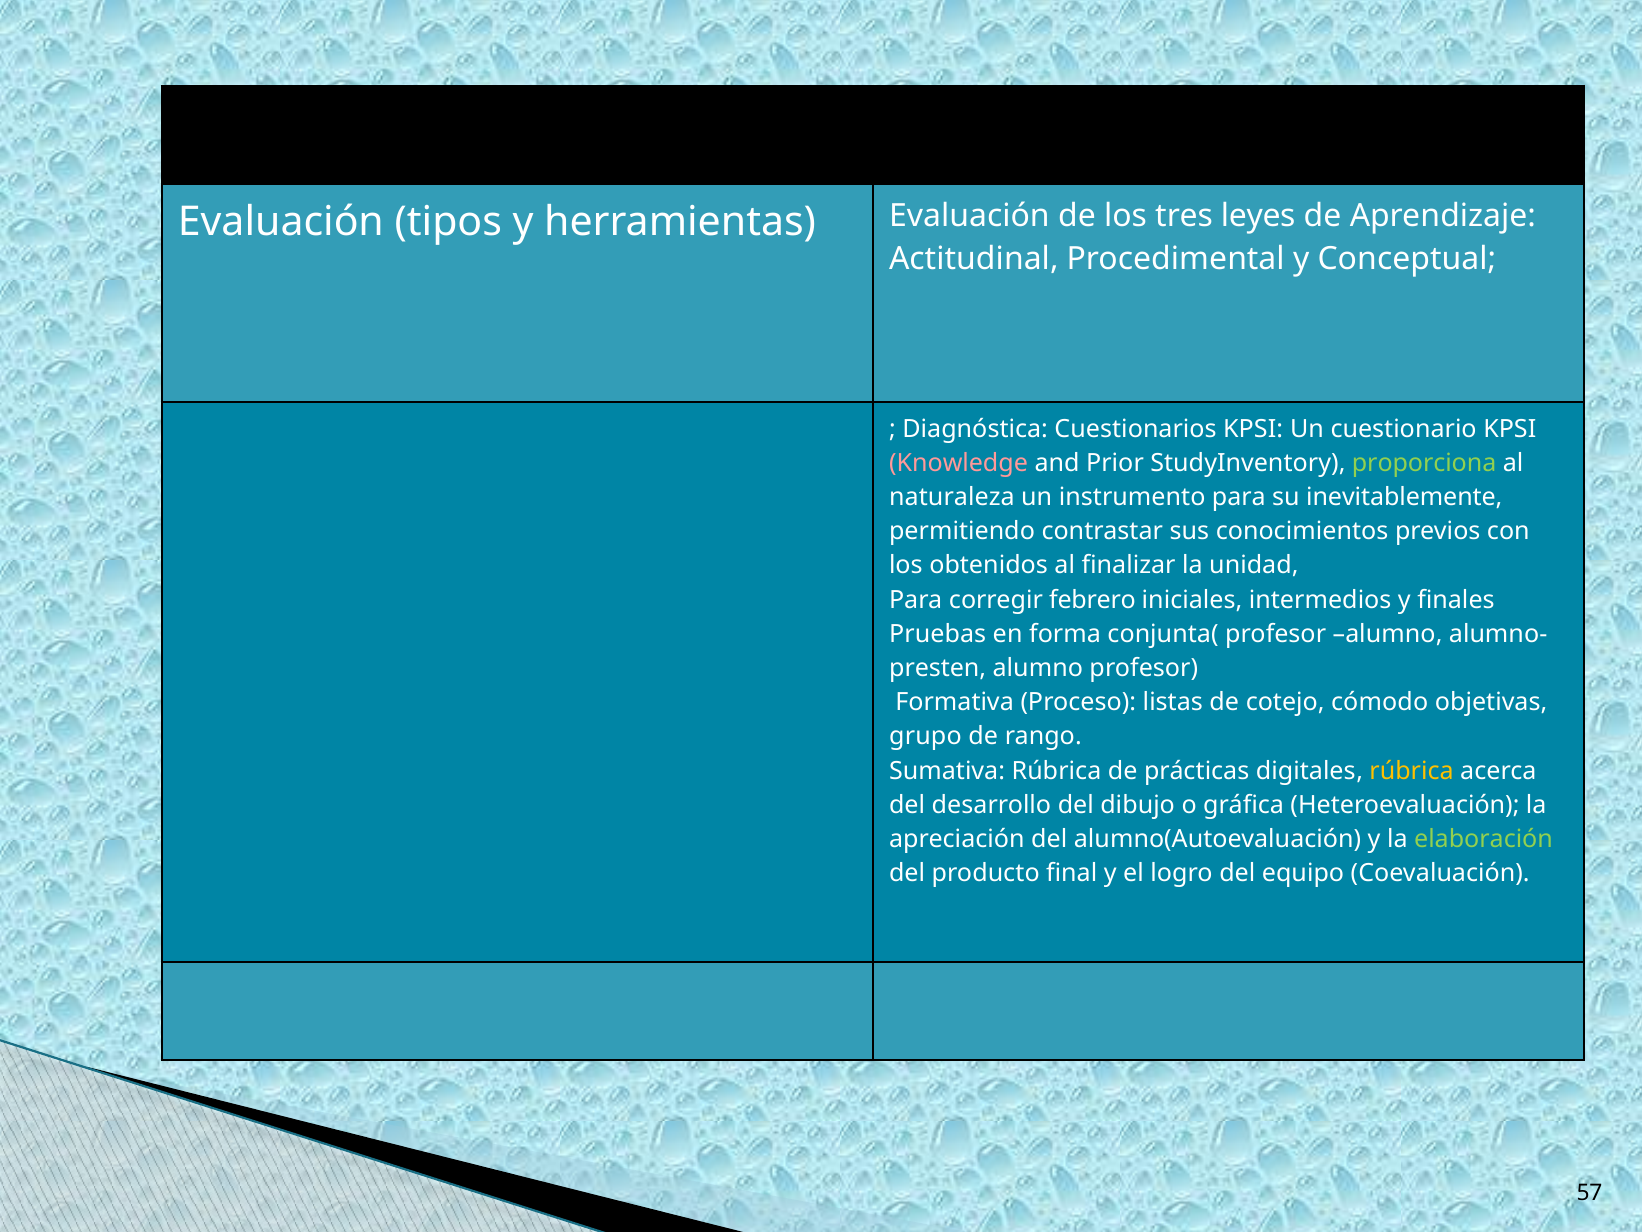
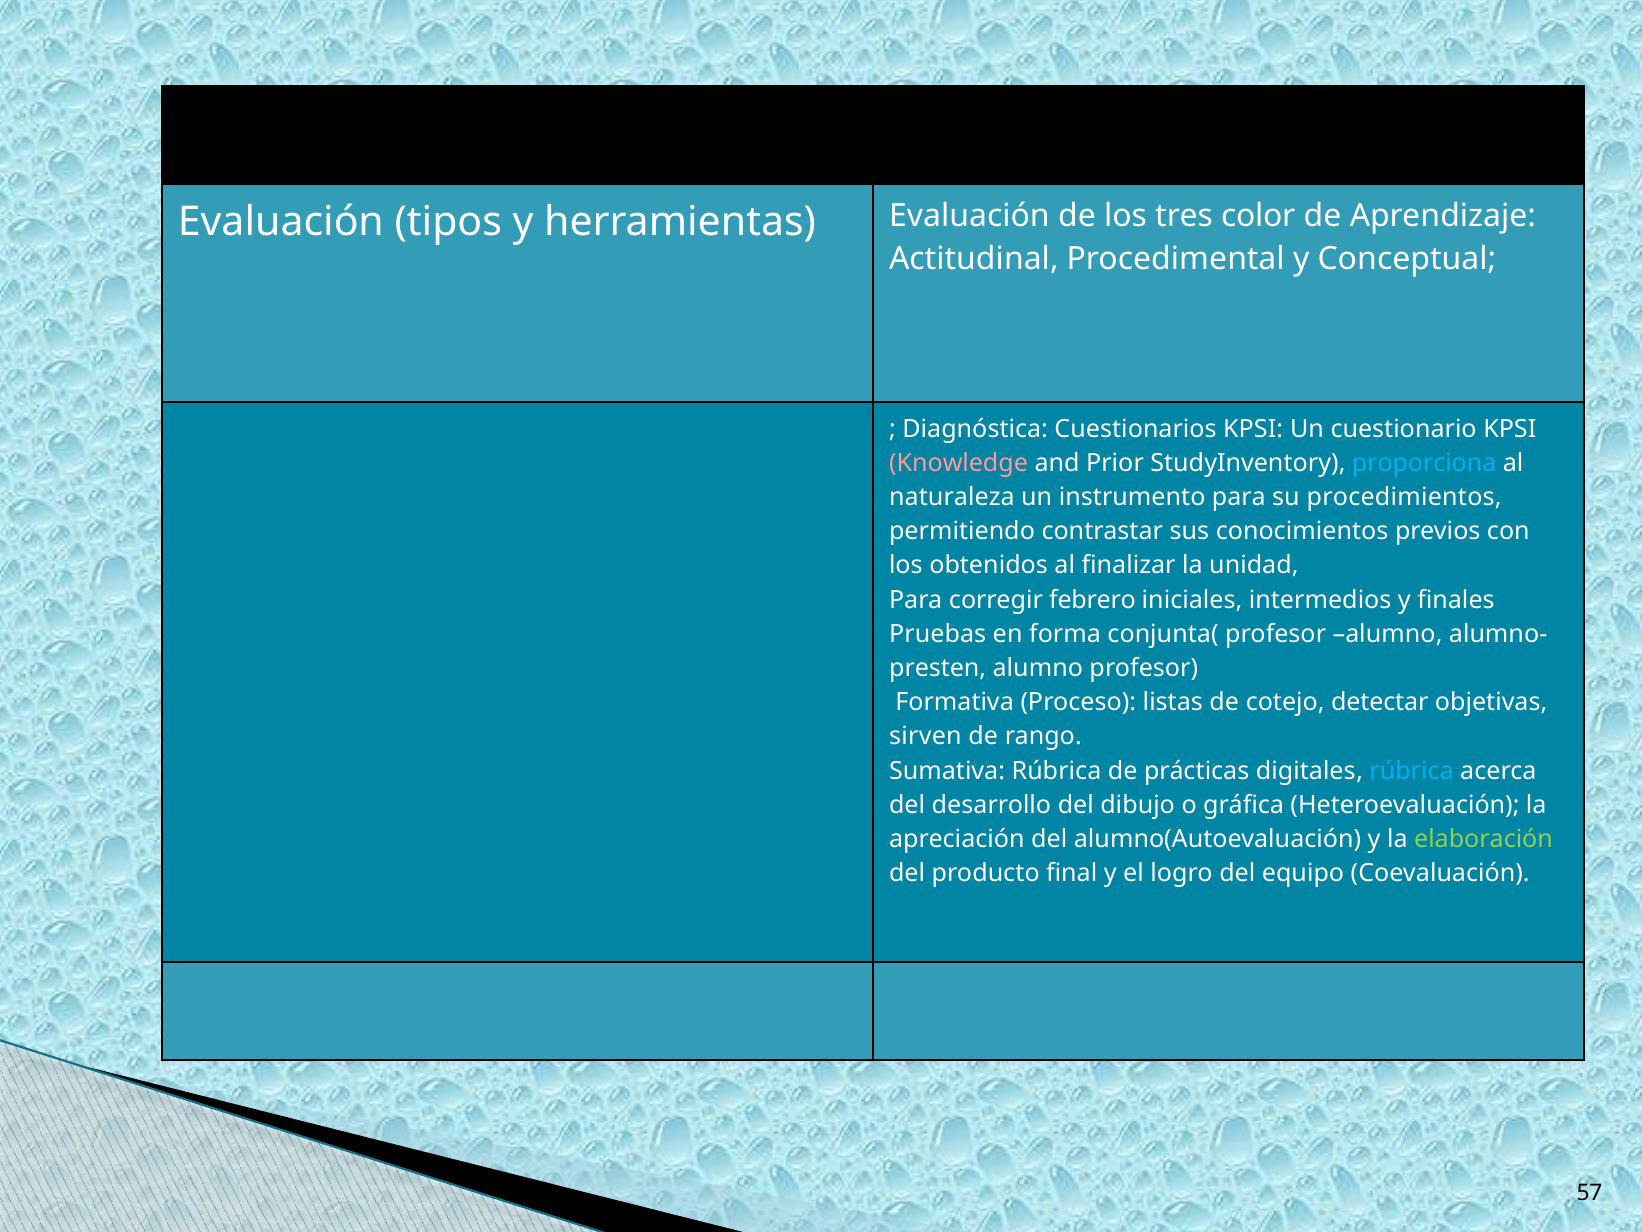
leyes: leyes -> color
proporciona colour: light green -> light blue
inevitablemente: inevitablemente -> procedimientos
cómodo: cómodo -> detectar
grupo: grupo -> sirven
rúbrica at (1412, 771) colour: yellow -> light blue
